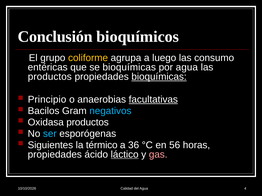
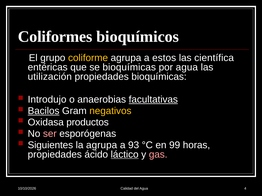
Conclusión: Conclusión -> Coliformes
luego: luego -> estos
consumo: consumo -> científica
productos at (50, 77): productos -> utilización
bioquímicas at (159, 77) underline: present -> none
Principio: Principio -> Introdujo
Bacilos underline: none -> present
negativos colour: light blue -> yellow
ser colour: light blue -> pink
la térmico: térmico -> agrupa
36: 36 -> 93
56: 56 -> 99
